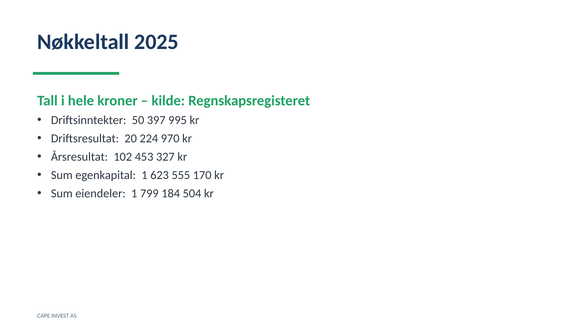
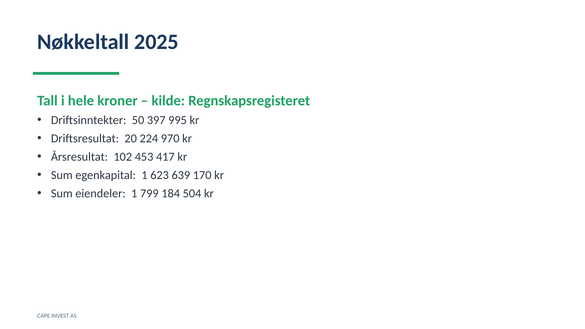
327: 327 -> 417
555: 555 -> 639
